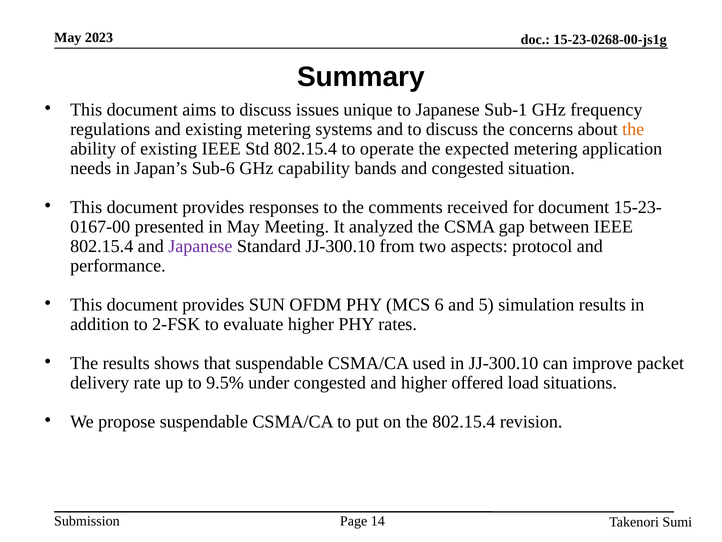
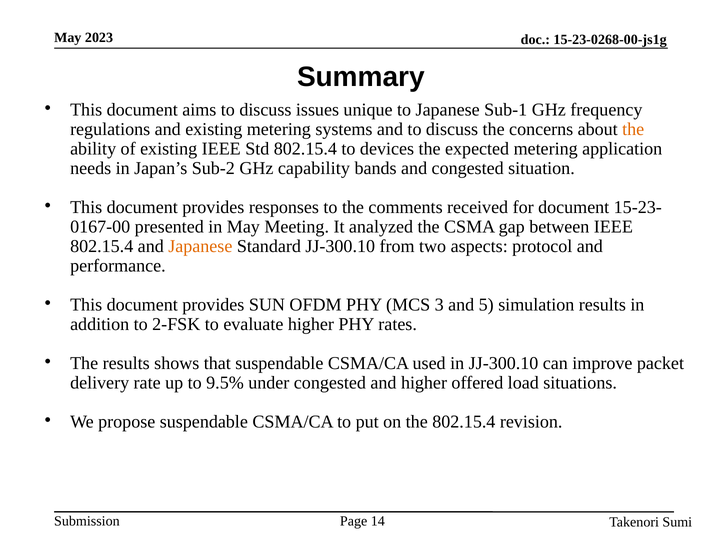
operate: operate -> devices
Sub-6: Sub-6 -> Sub-2
Japanese at (200, 246) colour: purple -> orange
6: 6 -> 3
